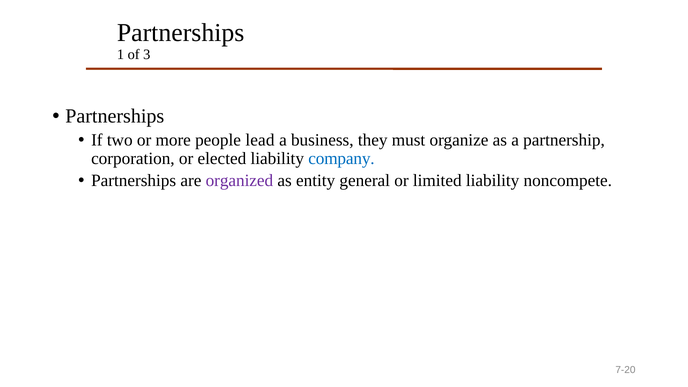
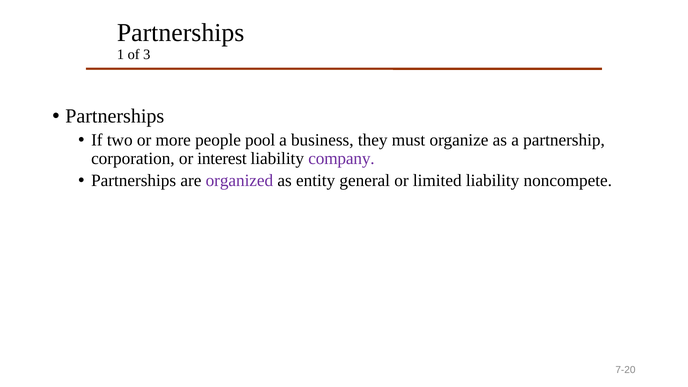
lead: lead -> pool
elected: elected -> interest
company colour: blue -> purple
